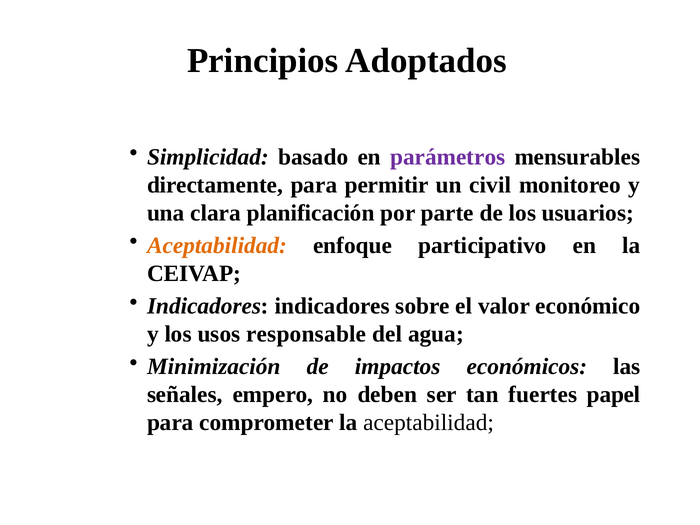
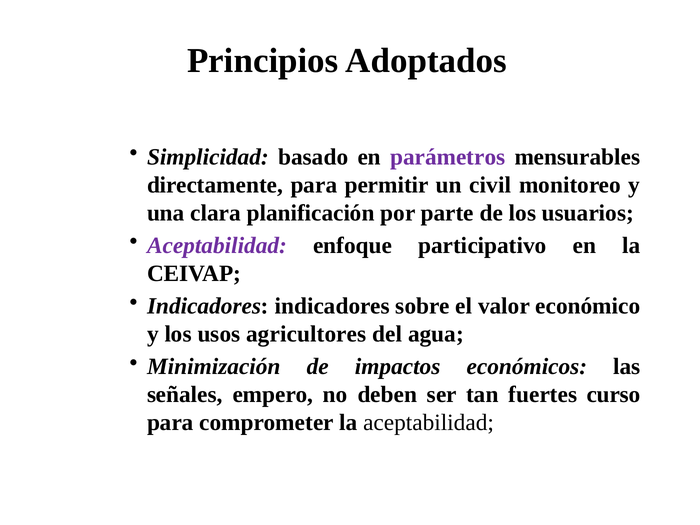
Aceptabilidad at (217, 245) colour: orange -> purple
responsable: responsable -> agricultores
papel: papel -> curso
